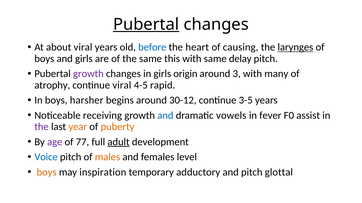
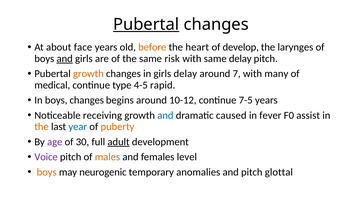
about viral: viral -> face
before colour: blue -> orange
causing: causing -> develop
larynges underline: present -> none
and at (65, 59) underline: none -> present
this: this -> risk
growth at (88, 74) colour: purple -> orange
girls origin: origin -> delay
3: 3 -> 7
atrophy: atrophy -> medical
continue viral: viral -> type
boys harsher: harsher -> changes
30-12: 30-12 -> 10-12
3-5: 3-5 -> 7-5
vowels: vowels -> caused
the at (42, 127) colour: purple -> orange
year colour: orange -> blue
77: 77 -> 30
Voice colour: blue -> purple
inspiration: inspiration -> neurogenic
adductory: adductory -> anomalies
